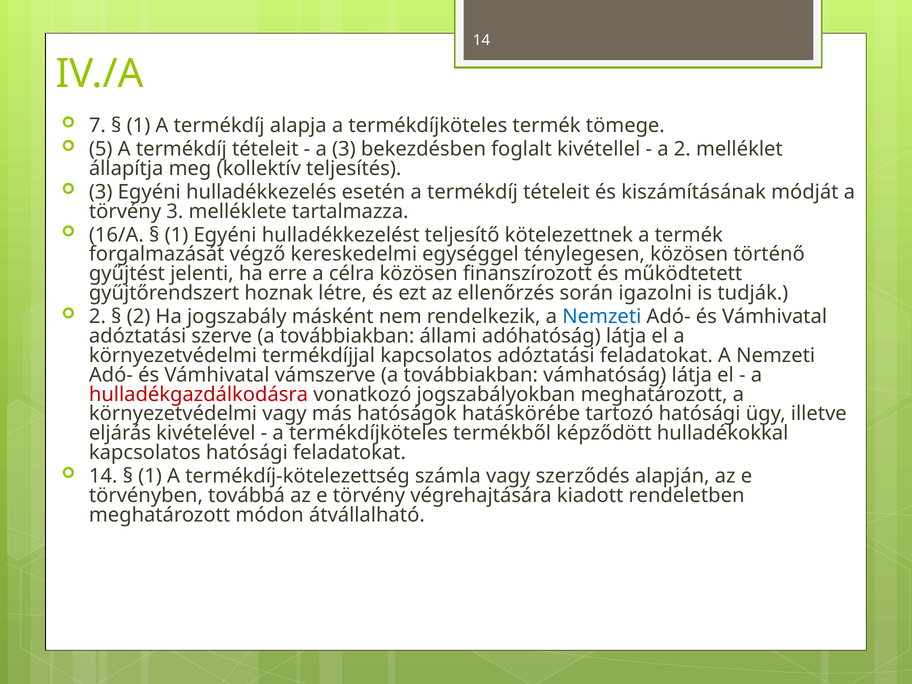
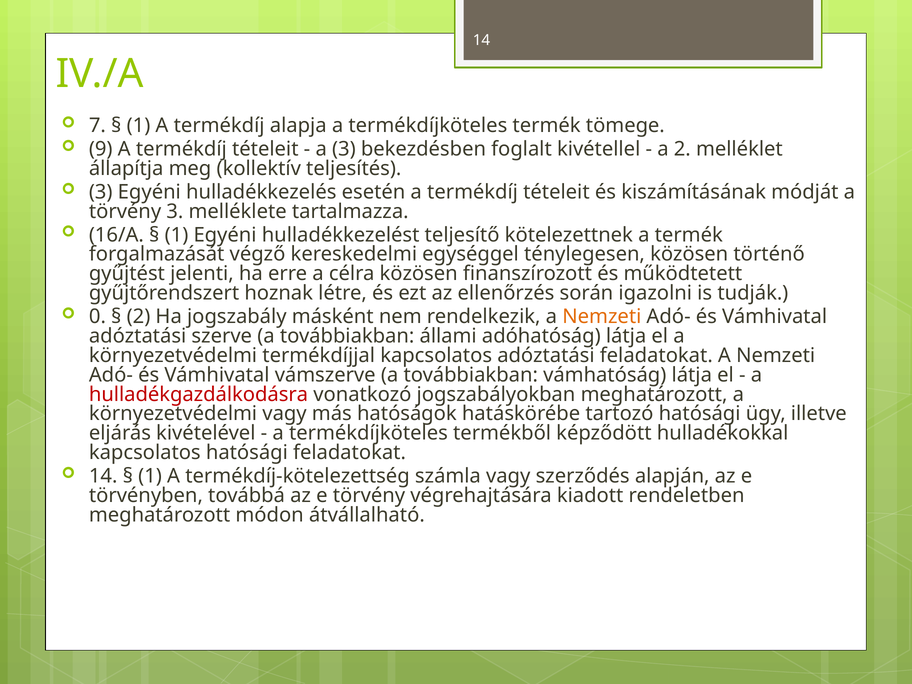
5: 5 -> 9
2 at (97, 317): 2 -> 0
Nemzeti at (602, 317) colour: blue -> orange
